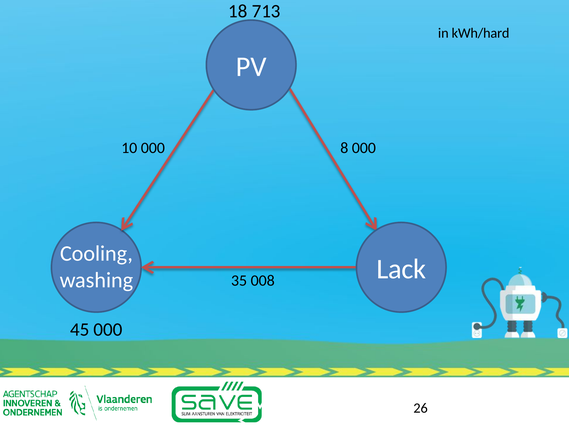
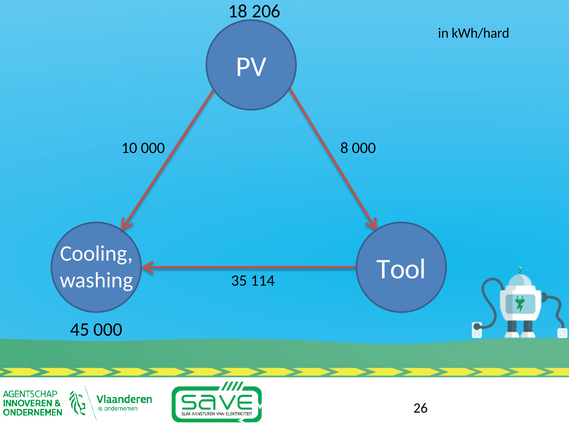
713: 713 -> 206
Lack: Lack -> Tool
008: 008 -> 114
